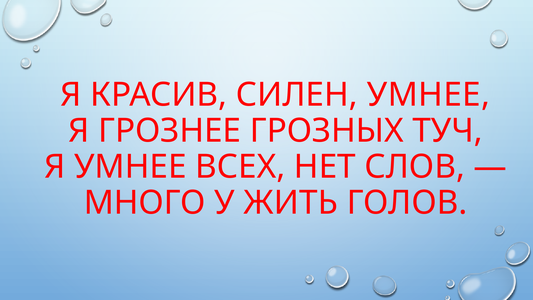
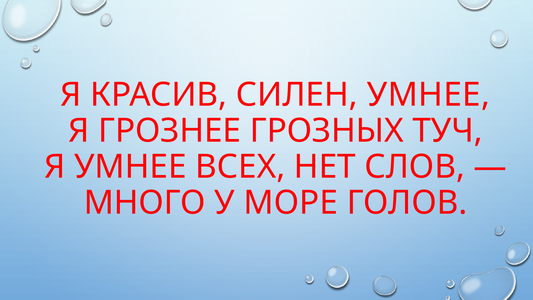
ЖИТЬ: ЖИТЬ -> МОРЕ
